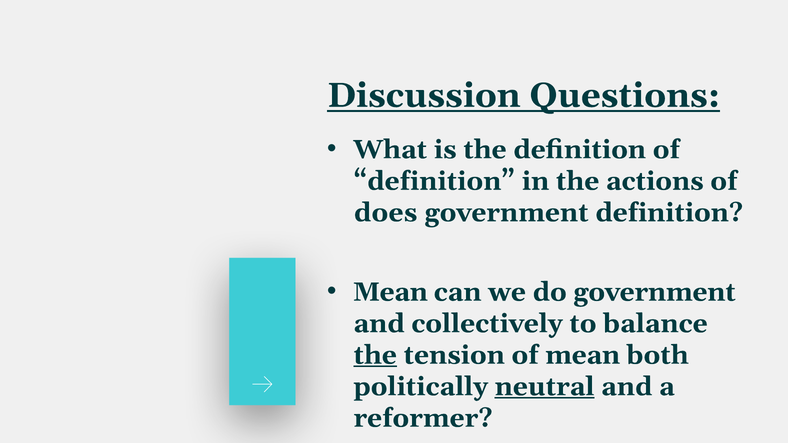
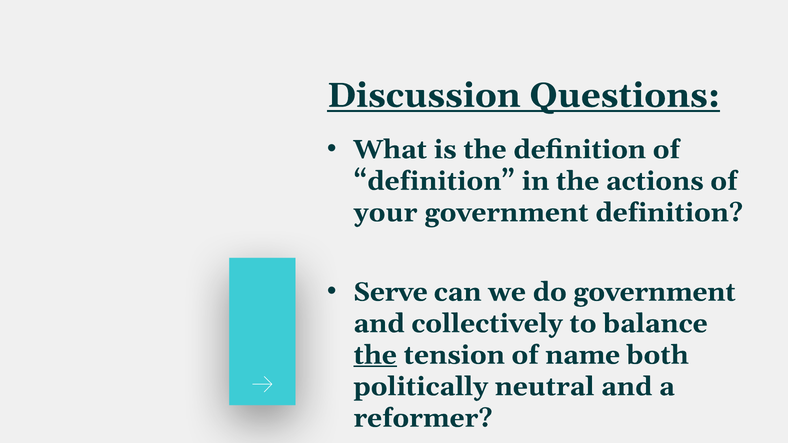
does: does -> your
Mean at (390, 292): Mean -> Serve
of mean: mean -> name
neutral underline: present -> none
